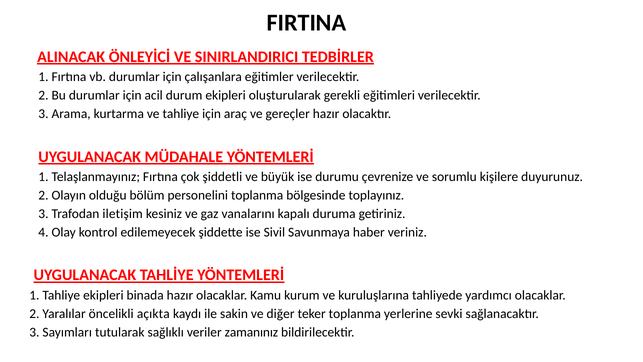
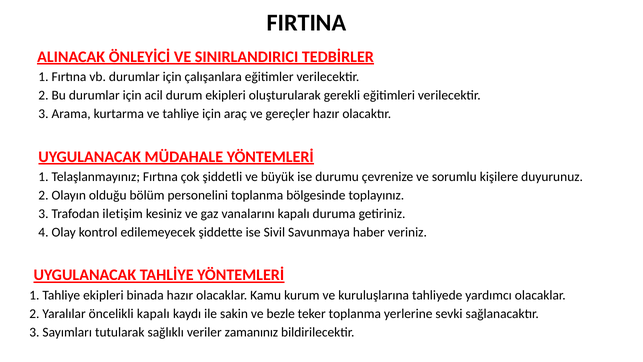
öncelikli açıkta: açıkta -> kapalı
diğer: diğer -> bezle
